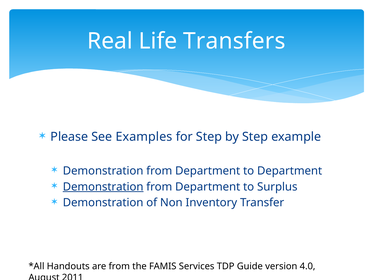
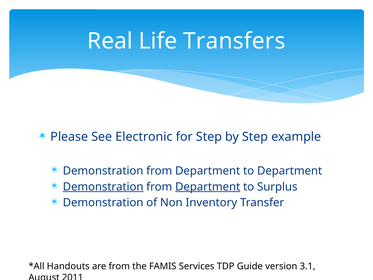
Examples: Examples -> Electronic
Department at (208, 187) underline: none -> present
4.0: 4.0 -> 3.1
